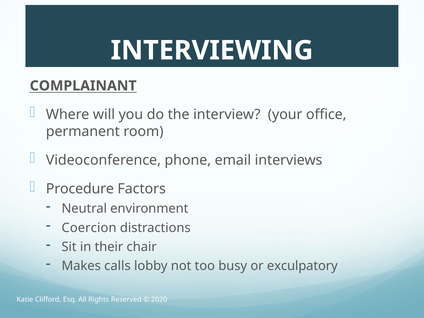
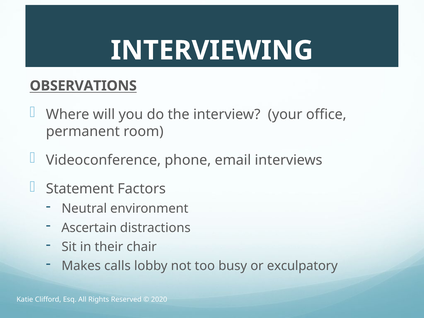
COMPLAINANT: COMPLAINANT -> OBSERVATIONS
Procedure: Procedure -> Statement
Coercion: Coercion -> Ascertain
